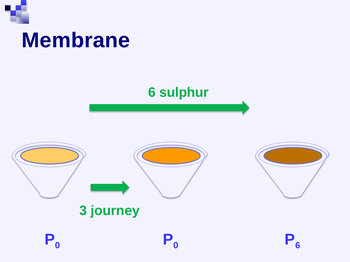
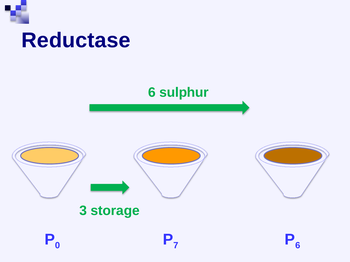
Membrane: Membrane -> Reductase
journey: journey -> storage
0 at (176, 246): 0 -> 7
